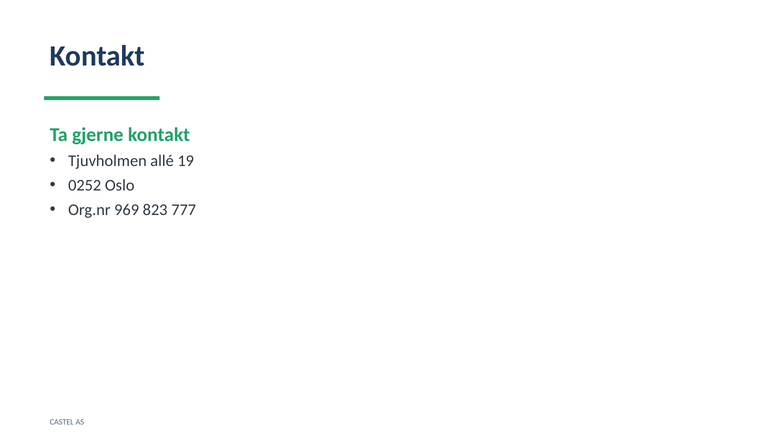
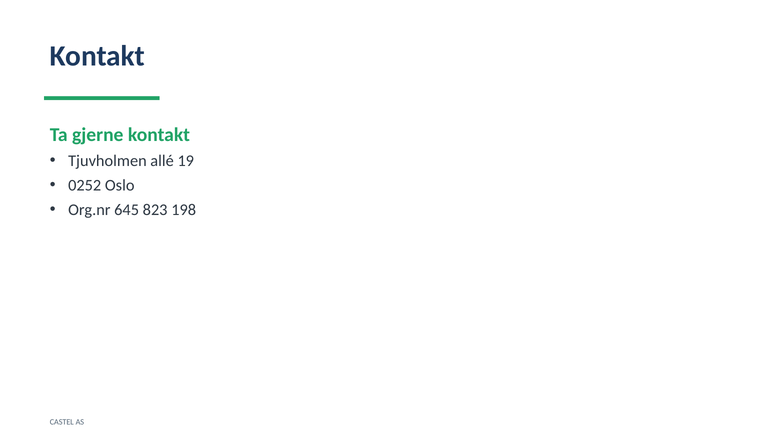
969: 969 -> 645
777: 777 -> 198
